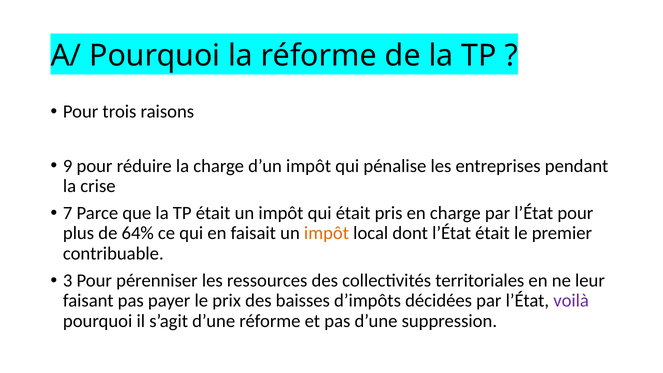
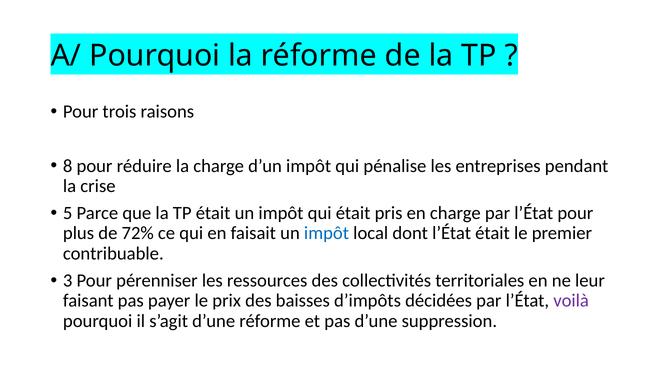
9: 9 -> 8
7: 7 -> 5
64%: 64% -> 72%
impôt at (327, 233) colour: orange -> blue
